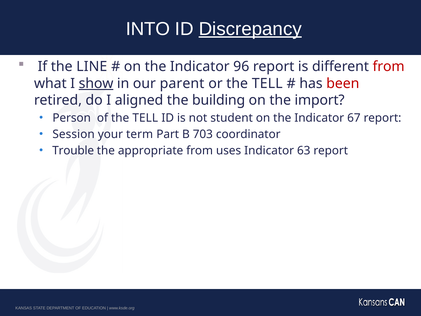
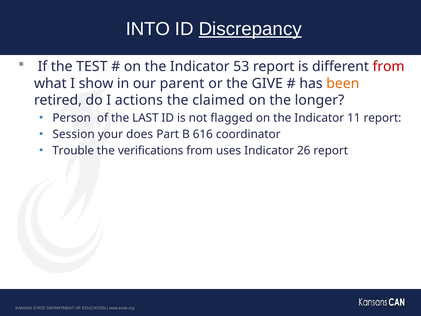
LINE: LINE -> TEST
96: 96 -> 53
show underline: present -> none
or the TELL: TELL -> GIVE
been colour: red -> orange
aligned: aligned -> actions
building: building -> claimed
import: import -> longer
of the TELL: TELL -> LAST
student: student -> flagged
67: 67 -> 11
term: term -> does
703: 703 -> 616
appropriate: appropriate -> verifications
63: 63 -> 26
